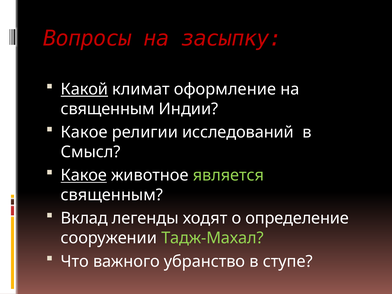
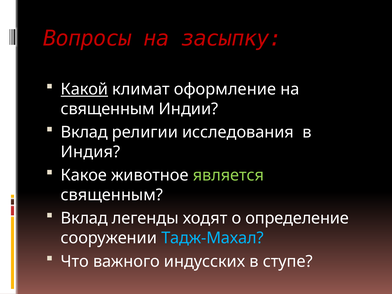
Какое at (84, 132): Какое -> Вклад
исследований: исследований -> исследования
Смысл: Смысл -> Индия
Какое at (84, 175) underline: present -> none
Тадж-Махал colour: light green -> light blue
убранство: убранство -> индусских
